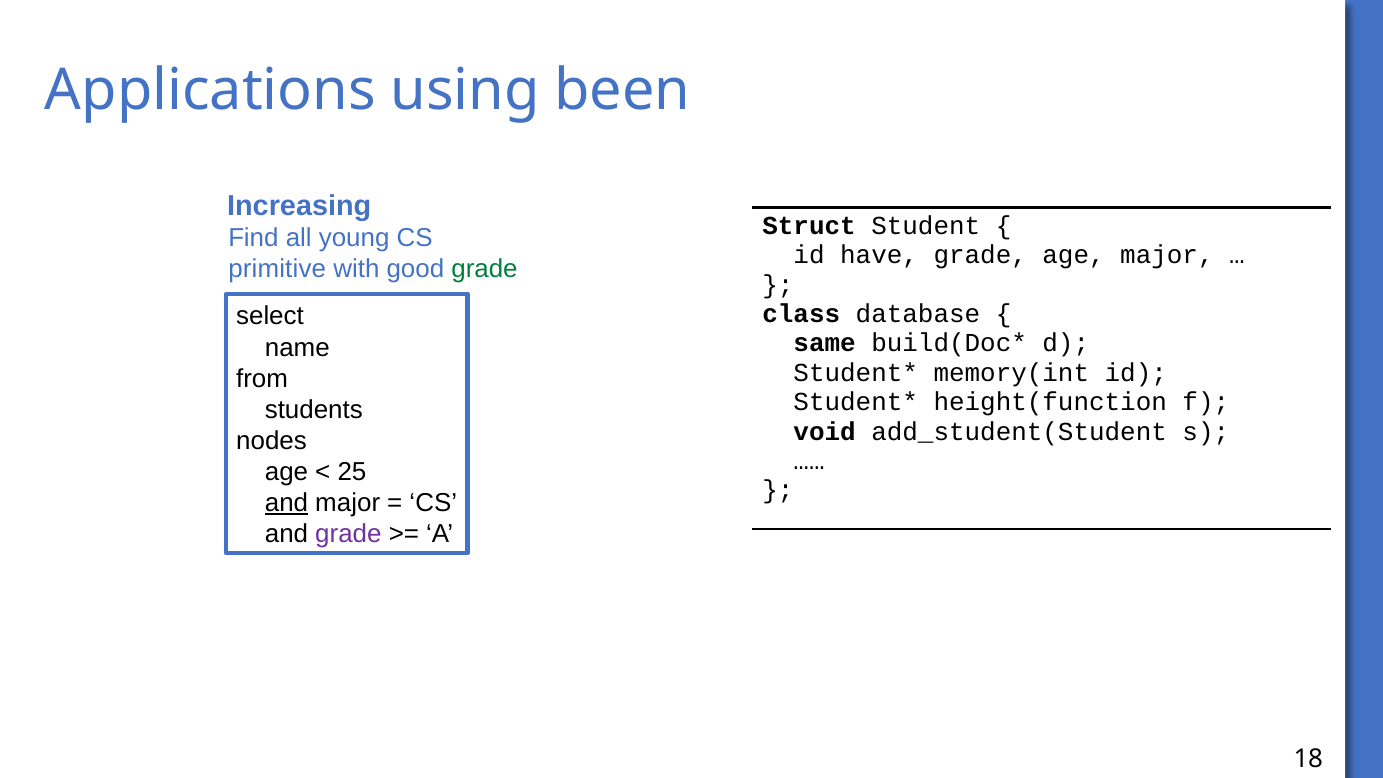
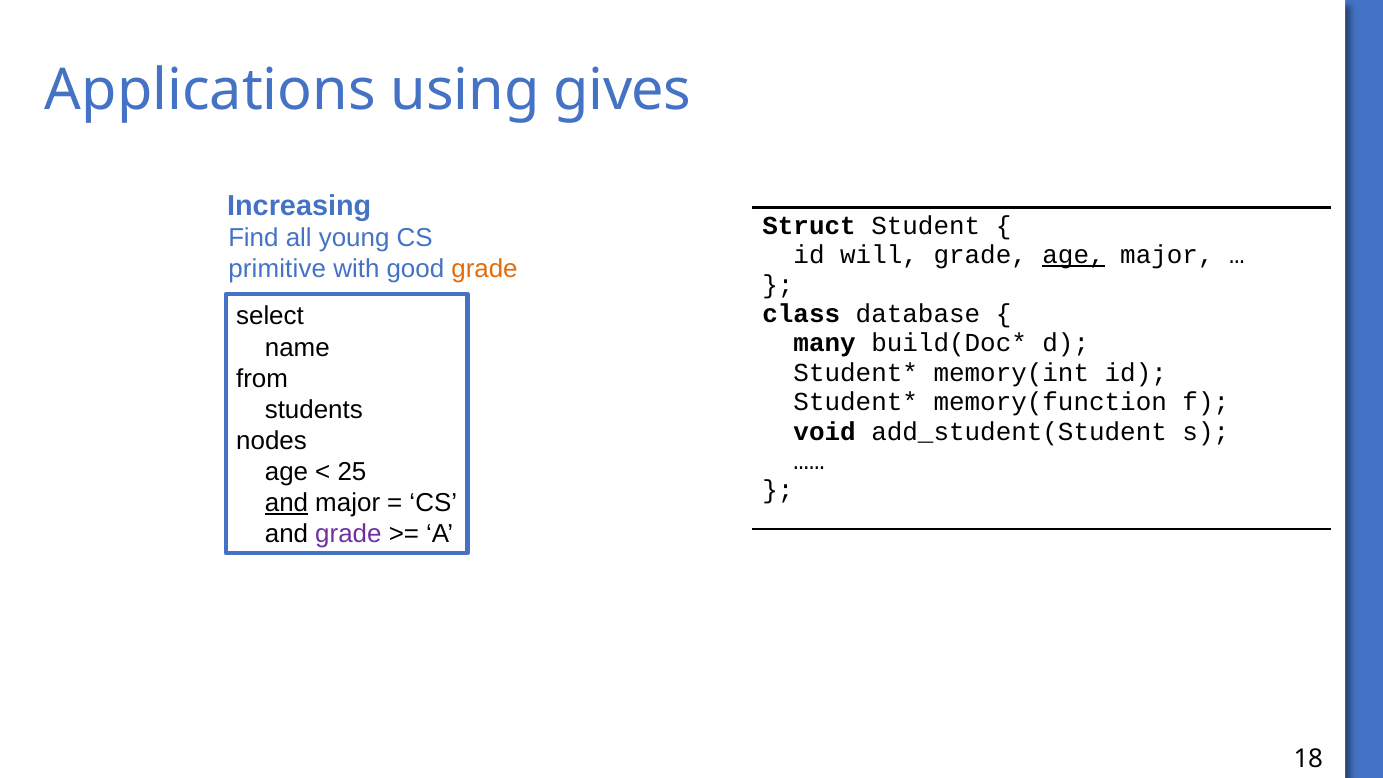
been: been -> gives
have: have -> will
age at (1074, 255) underline: none -> present
grade at (484, 269) colour: green -> orange
same: same -> many
height(function: height(function -> memory(function
